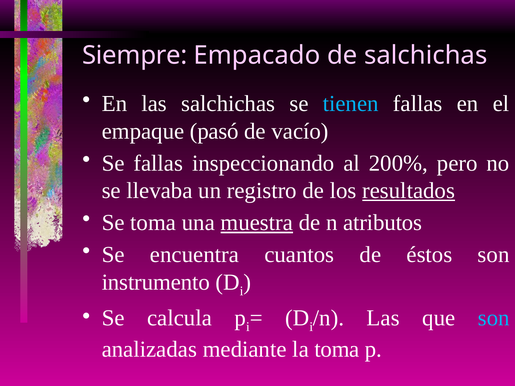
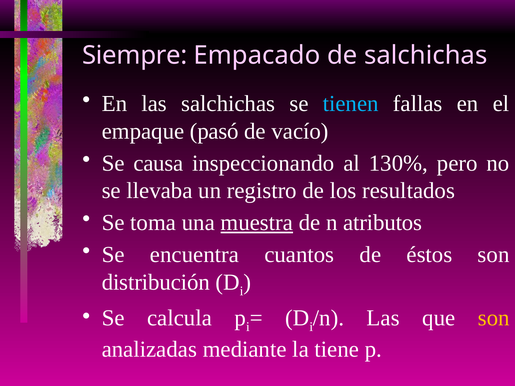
Se fallas: fallas -> causa
200%: 200% -> 130%
resultados underline: present -> none
instrumento: instrumento -> distribución
son at (494, 318) colour: light blue -> yellow
la toma: toma -> tiene
